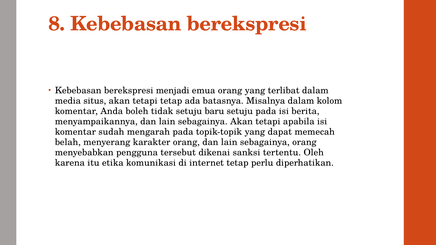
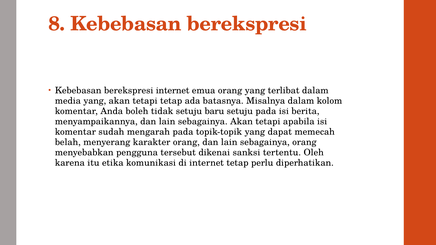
berekspresi menjadi: menjadi -> internet
media situs: situs -> yang
